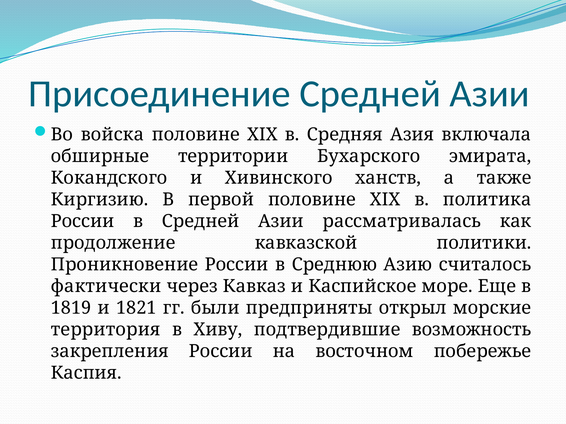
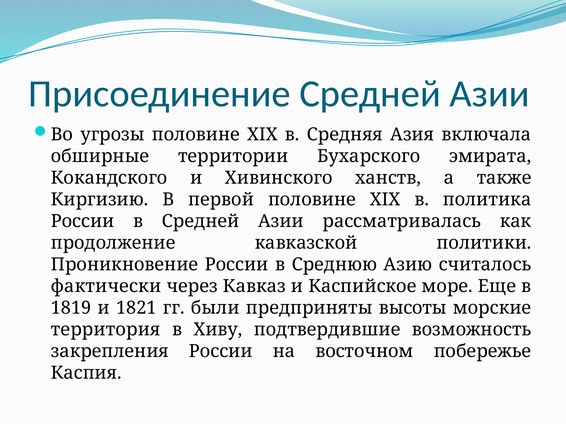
войска: войска -> угрозы
открыл: открыл -> высоты
